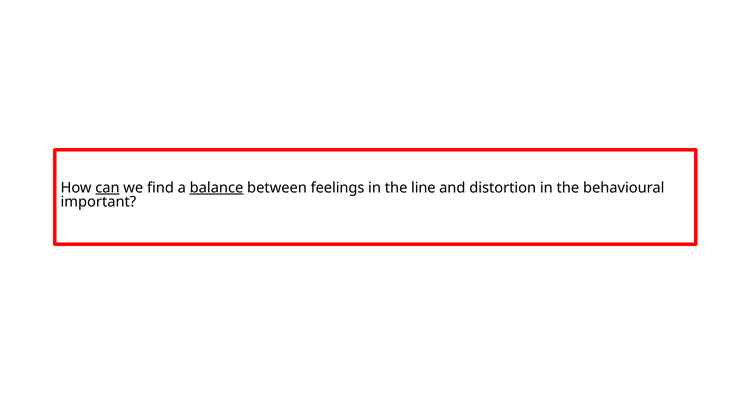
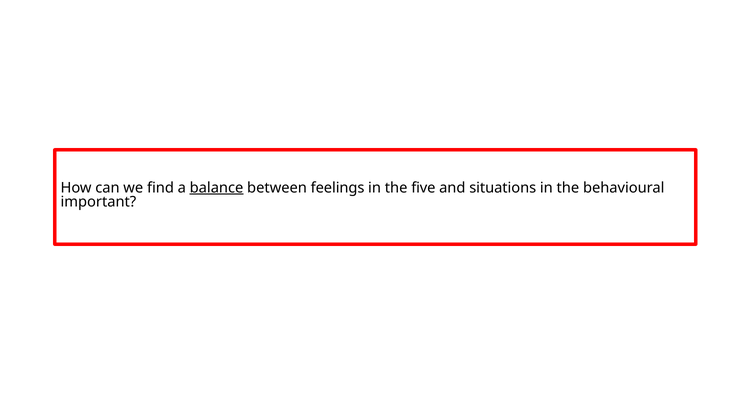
can underline: present -> none
line: line -> five
distortion: distortion -> situations
